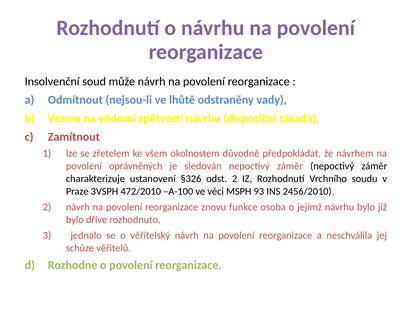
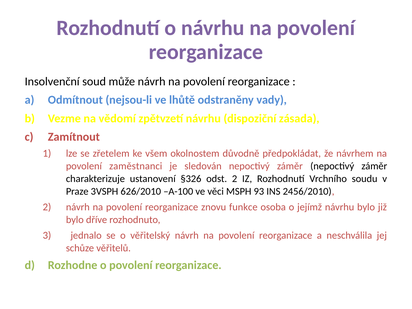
oprávněných: oprávněných -> zaměstnanci
472/2010: 472/2010 -> 626/2010
